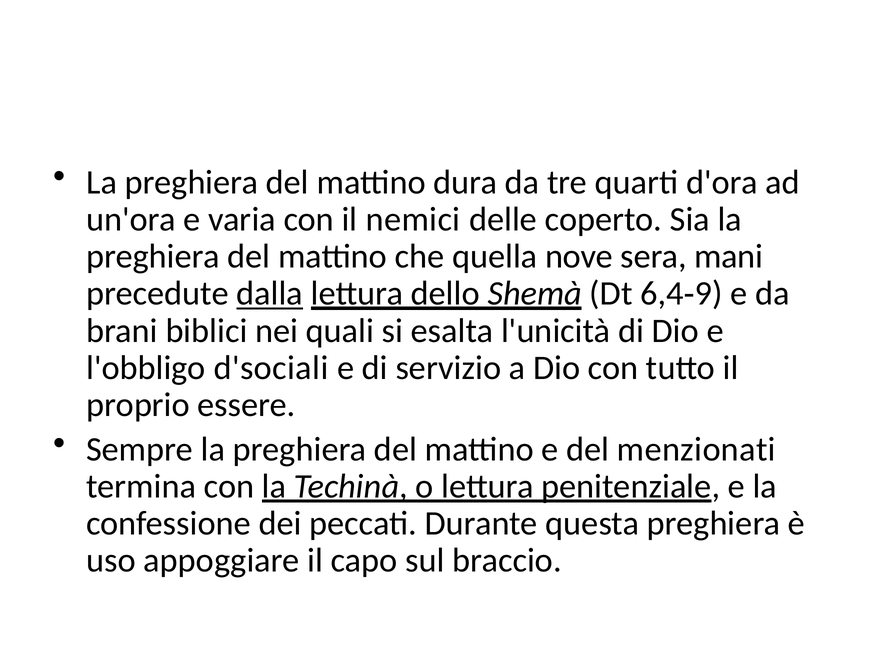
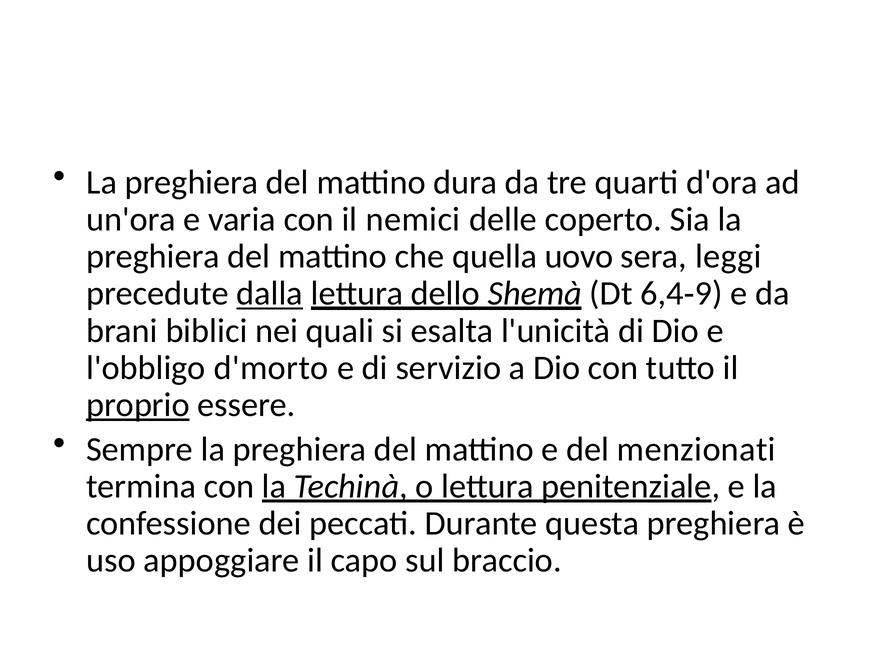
nove: nove -> uovo
mani: mani -> leggi
d'sociali: d'sociali -> d'morto
proprio underline: none -> present
